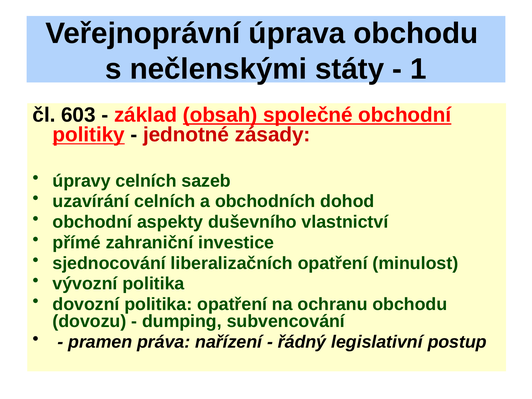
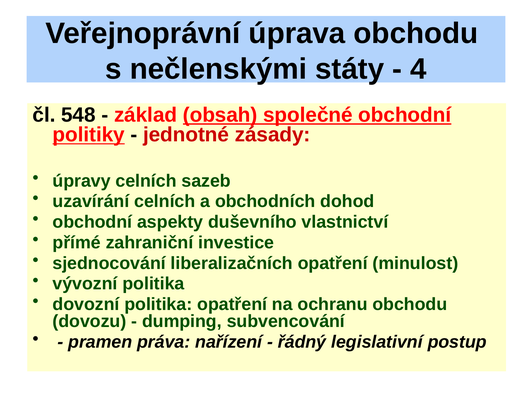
1: 1 -> 4
603: 603 -> 548
